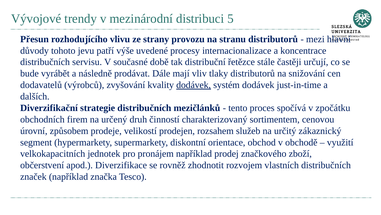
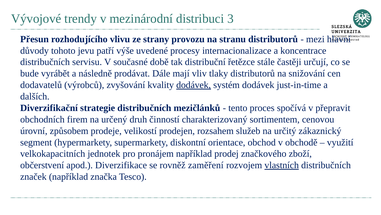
5: 5 -> 3
zpočátku: zpočátku -> přepravit
zhodnotit: zhodnotit -> zaměření
vlastních underline: none -> present
